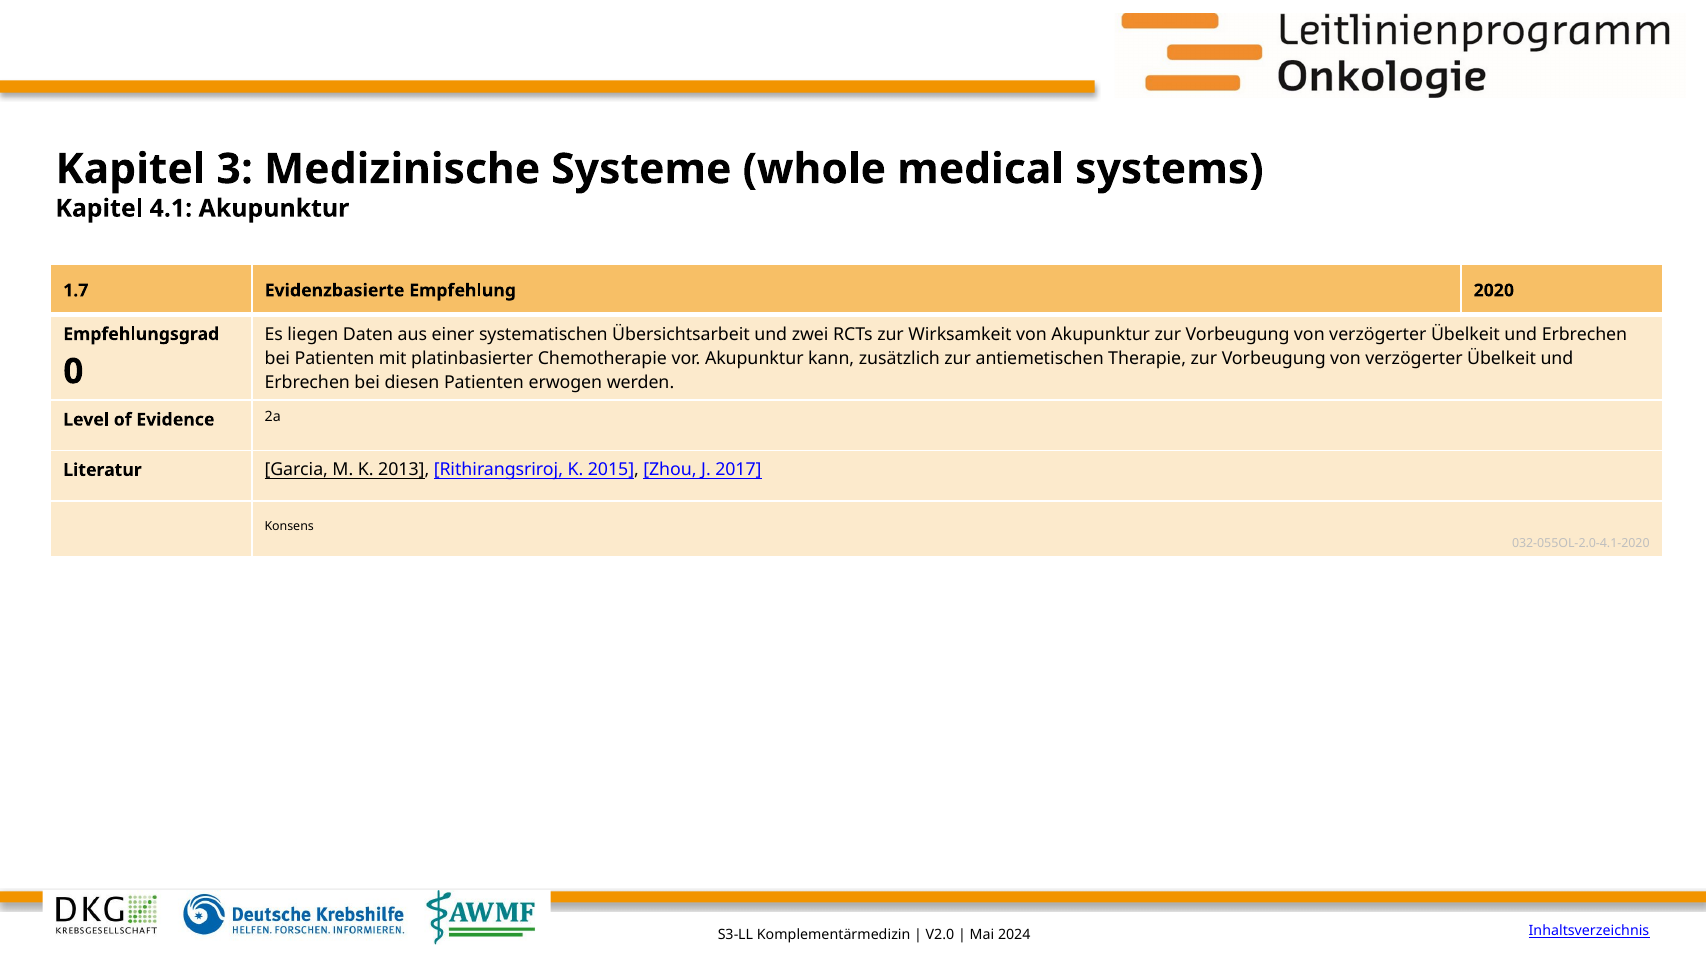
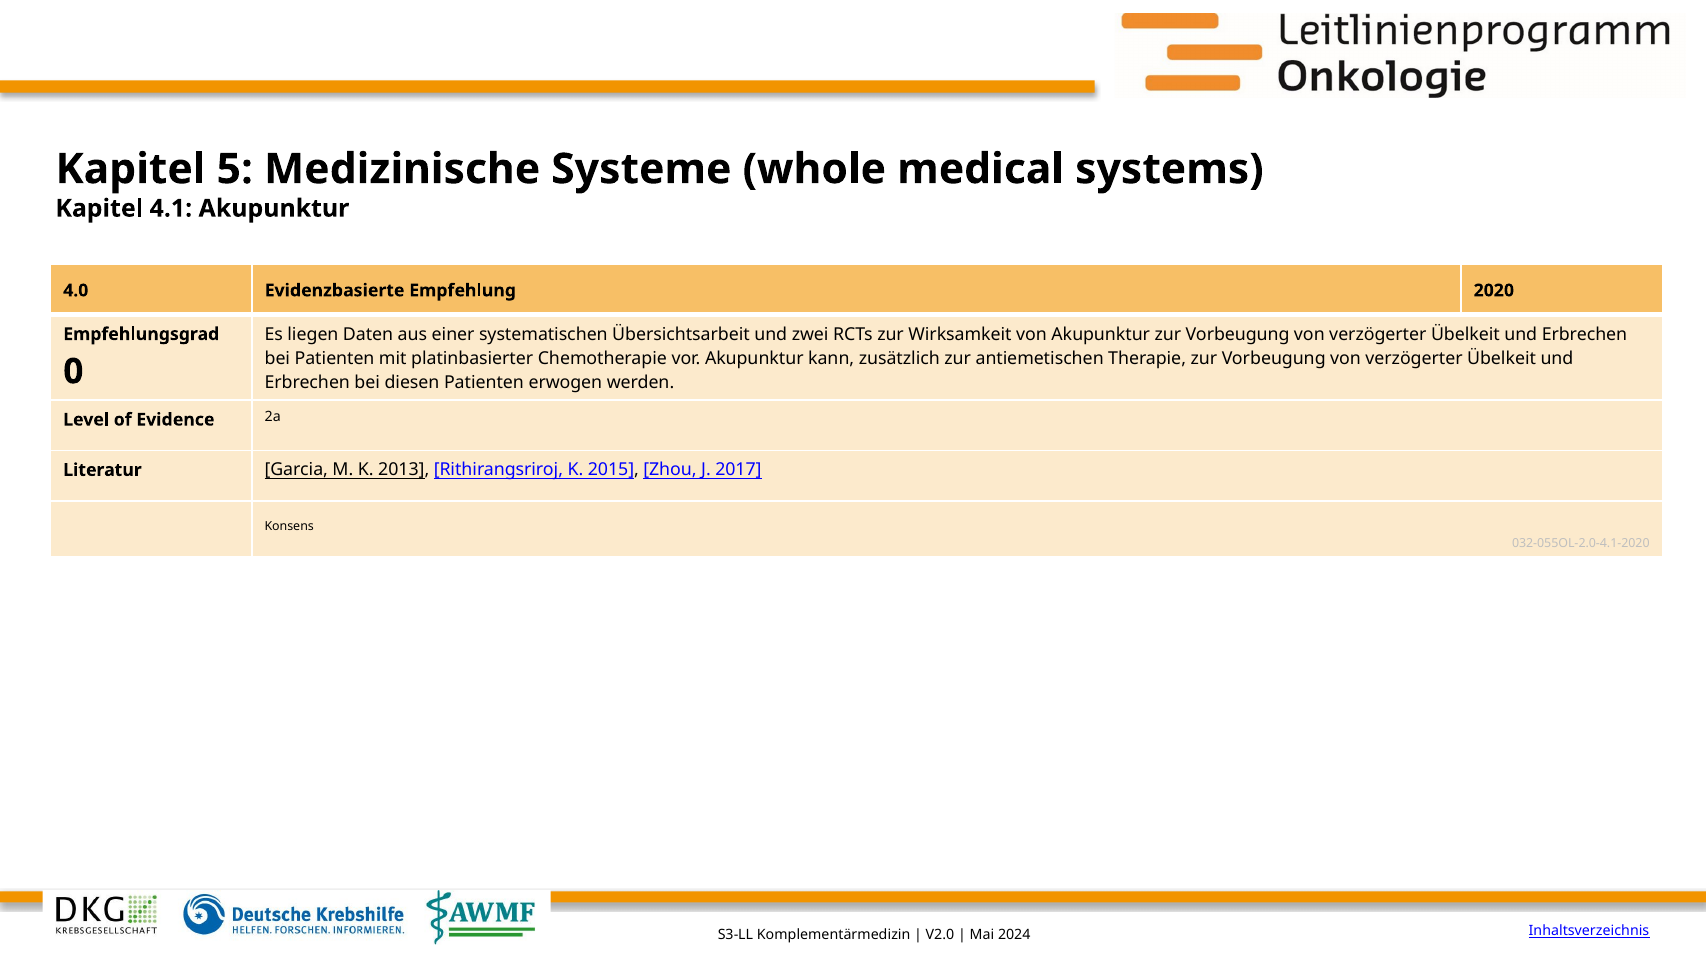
3: 3 -> 5
1.7: 1.7 -> 4.0
